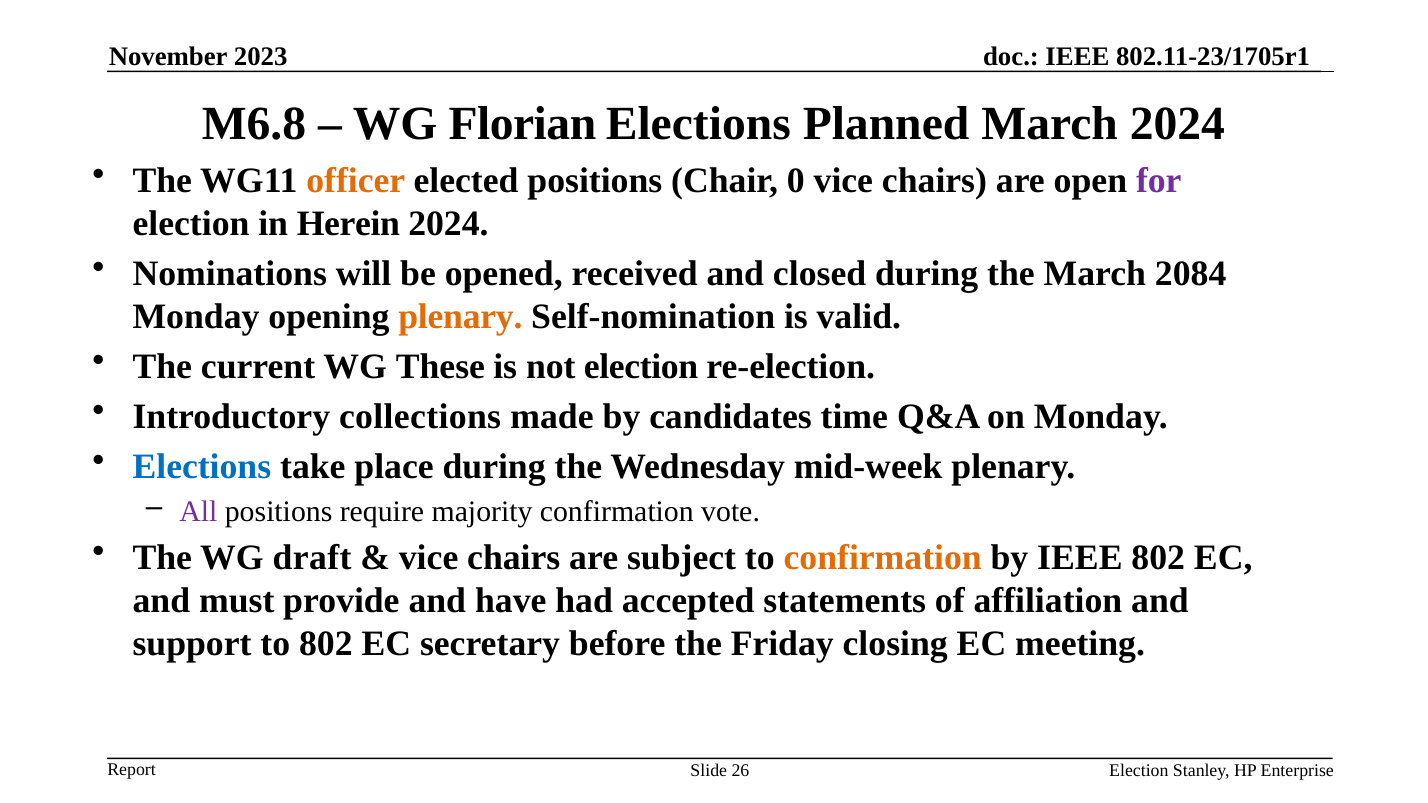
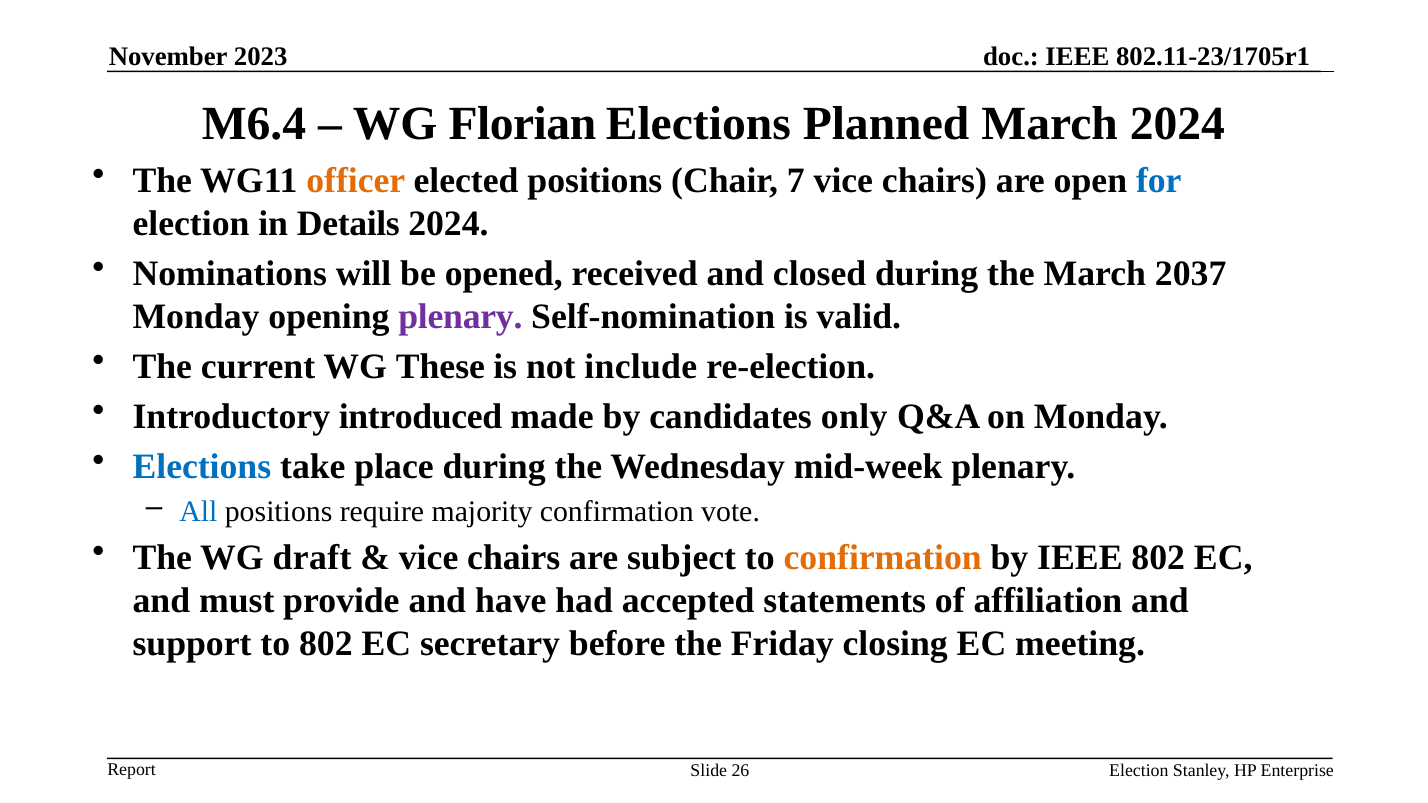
M6.8: M6.8 -> M6.4
0: 0 -> 7
for colour: purple -> blue
Herein: Herein -> Details
2084: 2084 -> 2037
plenary at (460, 317) colour: orange -> purple
not election: election -> include
collections: collections -> introduced
time: time -> only
All colour: purple -> blue
